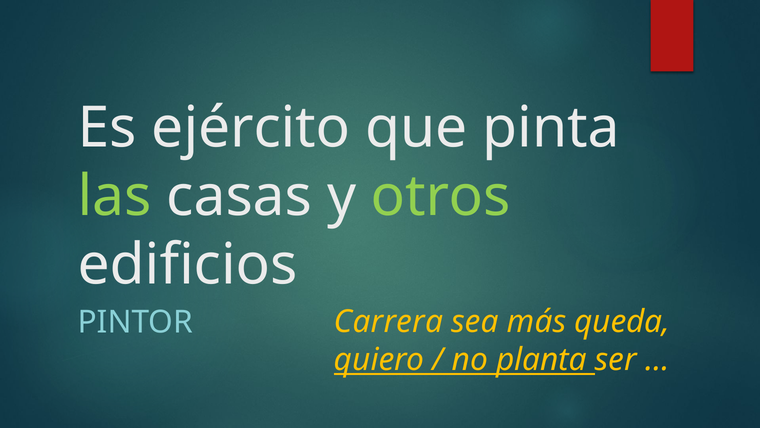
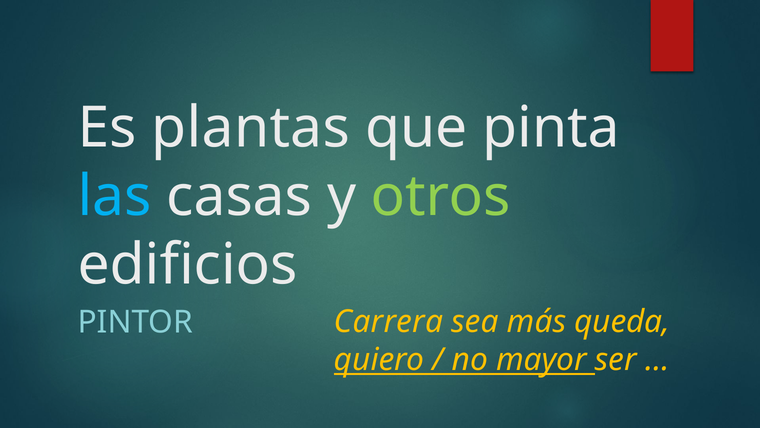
ejército: ejército -> plantas
las colour: light green -> light blue
planta: planta -> mayor
